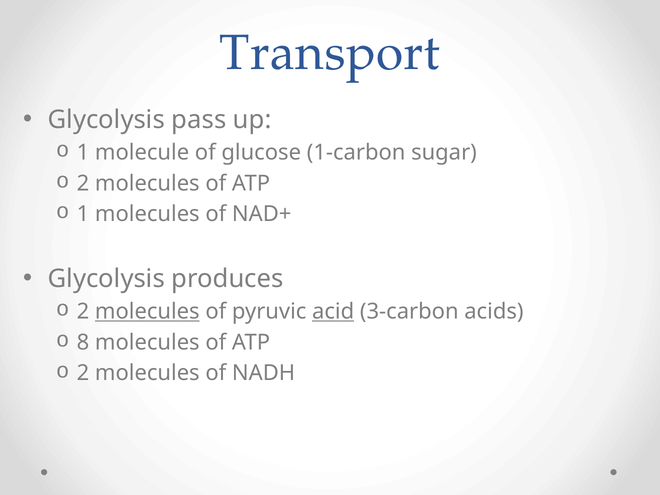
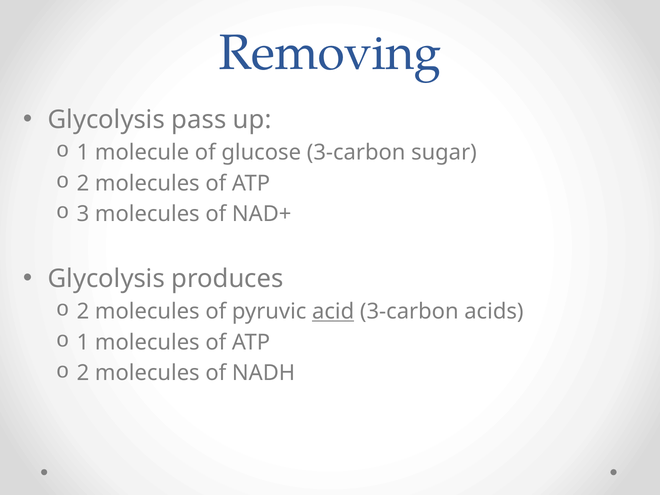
Transport: Transport -> Removing
glucose 1-carbon: 1-carbon -> 3-carbon
1 at (83, 214): 1 -> 3
molecules at (147, 312) underline: present -> none
8 at (83, 342): 8 -> 1
